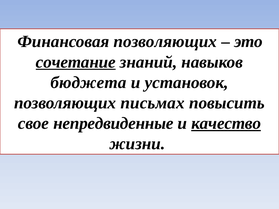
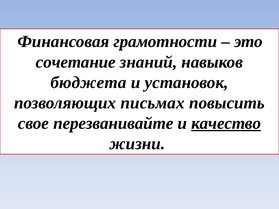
Финансовая позволяющих: позволяющих -> грамотности
сочетание underline: present -> none
непредвиденные: непредвиденные -> перезванивайте
